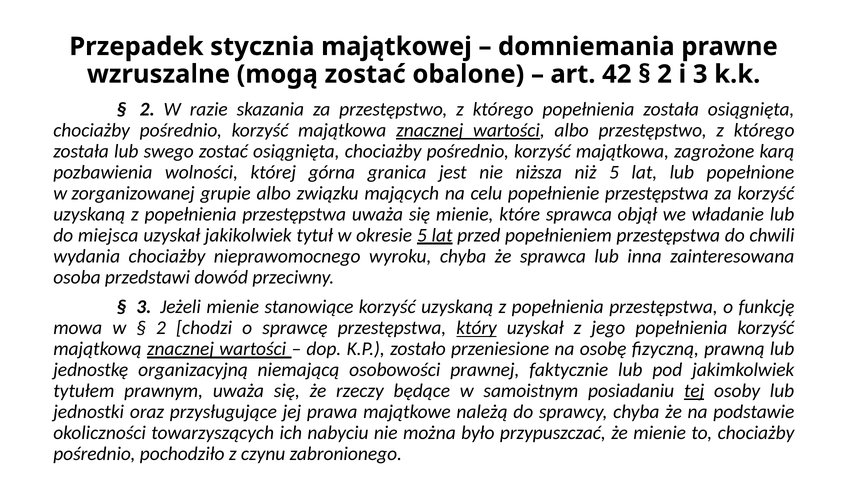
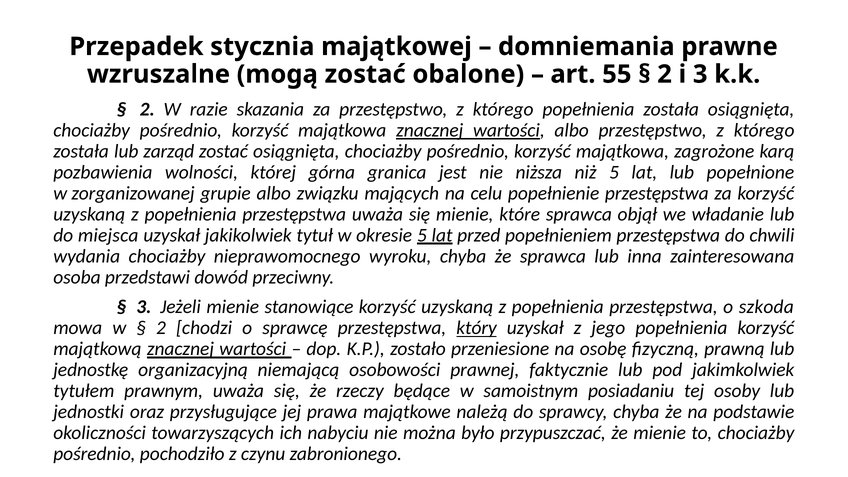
42: 42 -> 55
swego: swego -> zarząd
funkcję: funkcję -> szkoda
tej underline: present -> none
